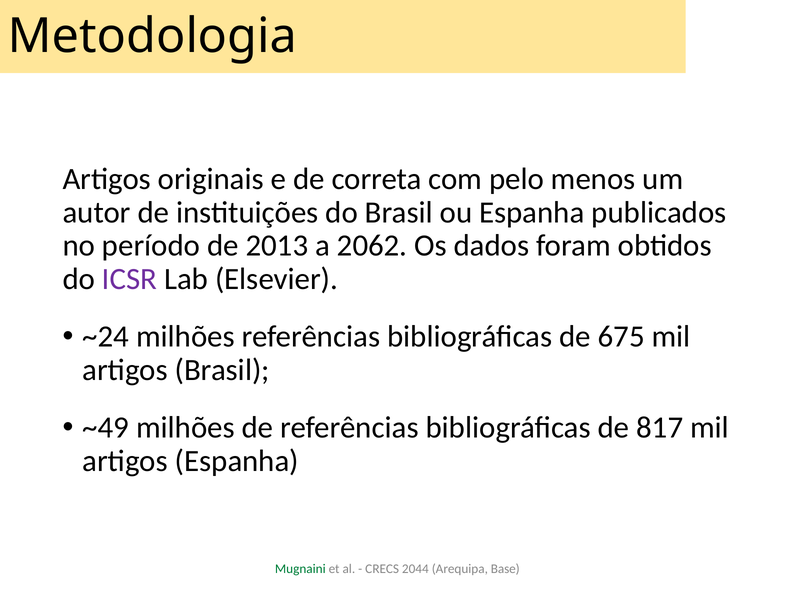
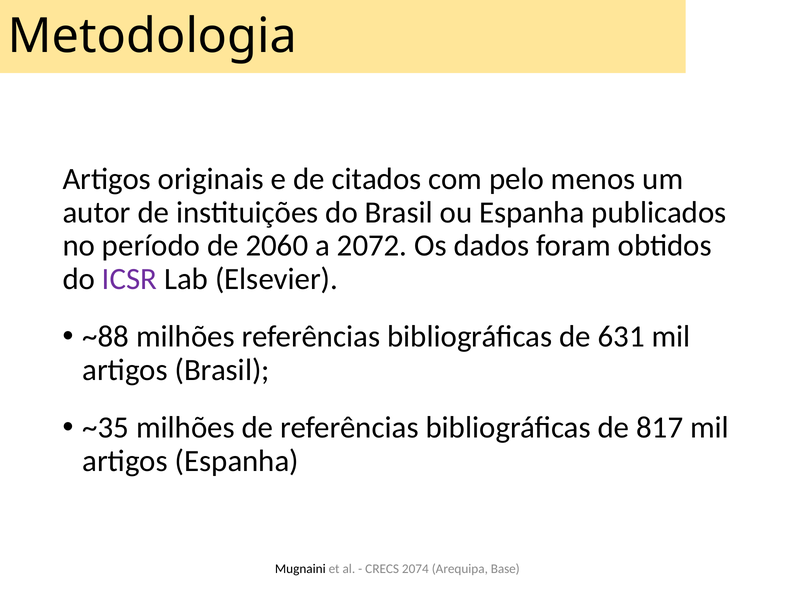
correta: correta -> citados
2013: 2013 -> 2060
2062: 2062 -> 2072
~24: ~24 -> ~88
675: 675 -> 631
~49: ~49 -> ~35
Mugnaini colour: green -> black
2044: 2044 -> 2074
